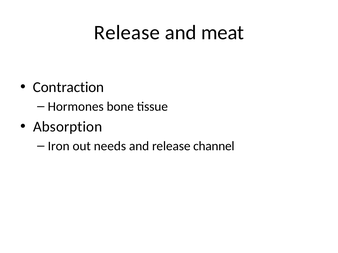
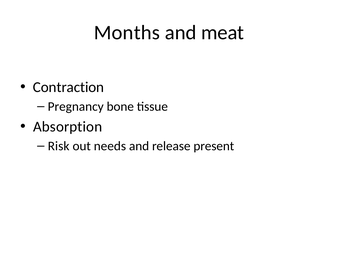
Release at (127, 33): Release -> Months
Hormones: Hormones -> Pregnancy
Iron: Iron -> Risk
channel: channel -> present
